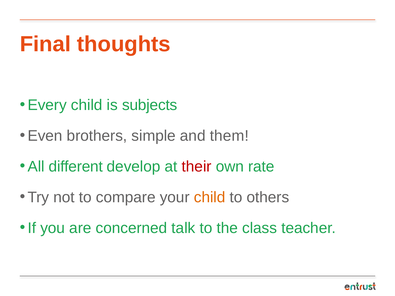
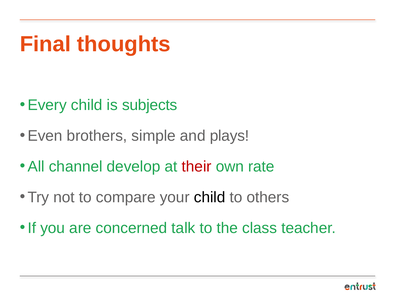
them: them -> plays
different: different -> channel
child at (210, 197) colour: orange -> black
